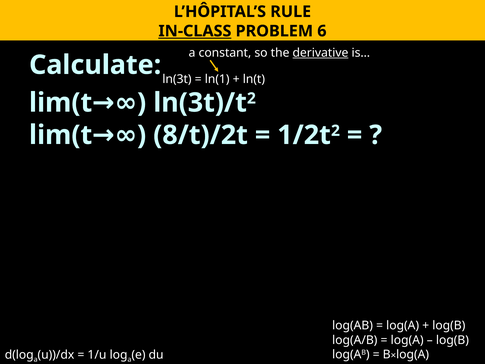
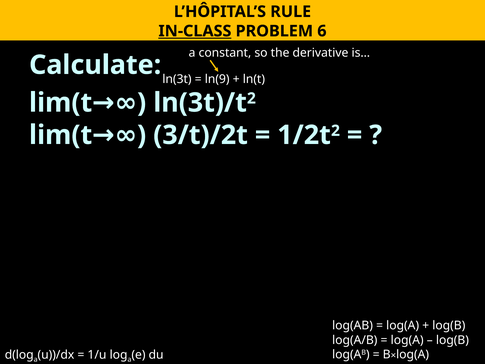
derivative underline: present -> none
ln(1: ln(1 -> ln(9
8/t)/2t: 8/t)/2t -> 3/t)/2t
